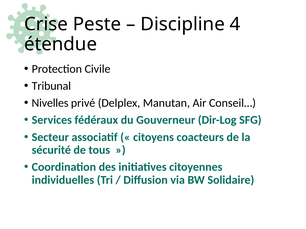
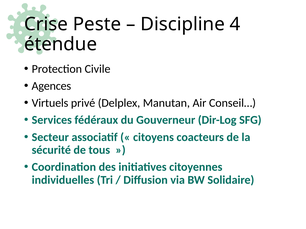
Tribunal: Tribunal -> Agences
Nivelles: Nivelles -> Virtuels
